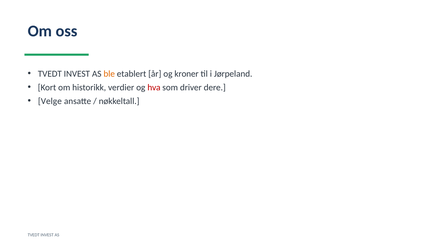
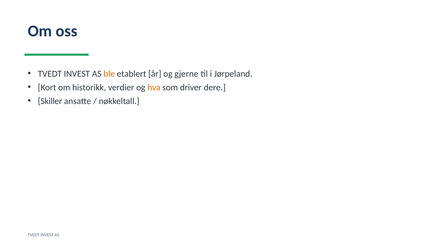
kroner: kroner -> gjerne
hva colour: red -> orange
Velge: Velge -> Skiller
